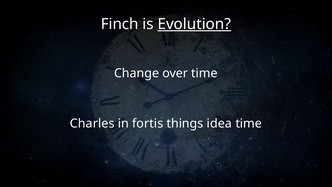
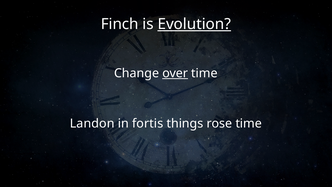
over underline: none -> present
Charles: Charles -> Landon
idea: idea -> rose
